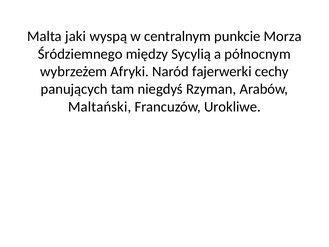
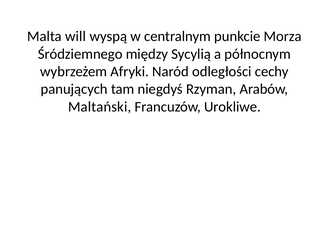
jaki: jaki -> will
fajerwerki: fajerwerki -> odległości
